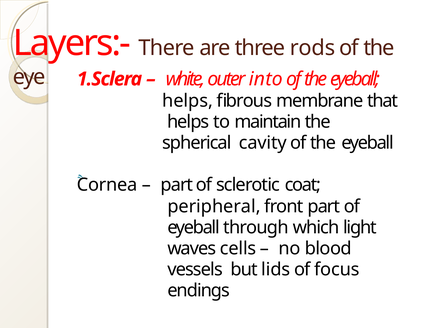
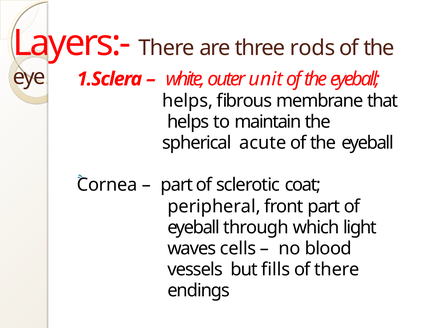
into: into -> unit
cavity: cavity -> acute
lids: lids -> fills
of focus: focus -> there
